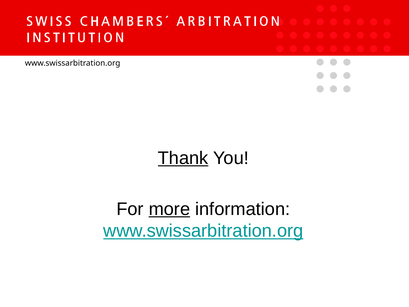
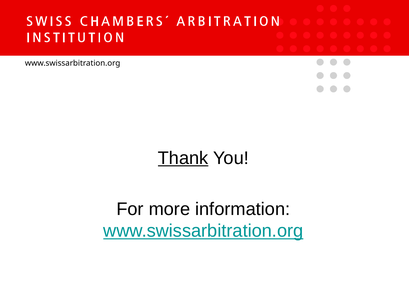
more underline: present -> none
